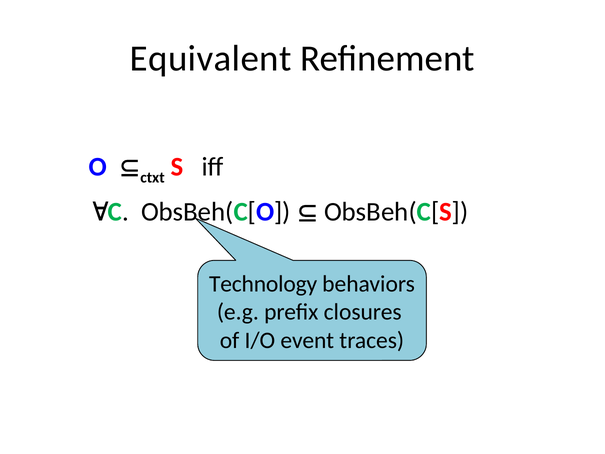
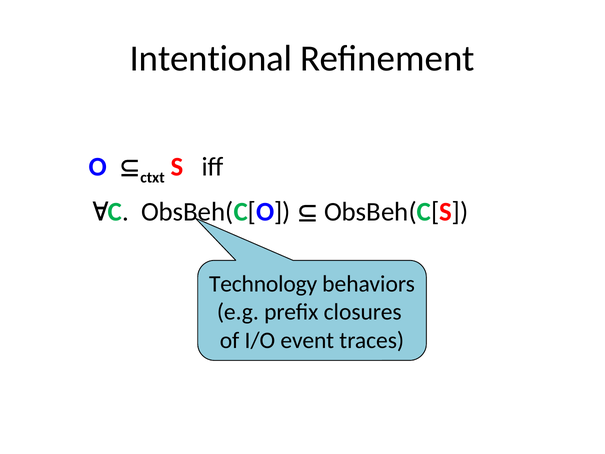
Equivalent: Equivalent -> Intentional
